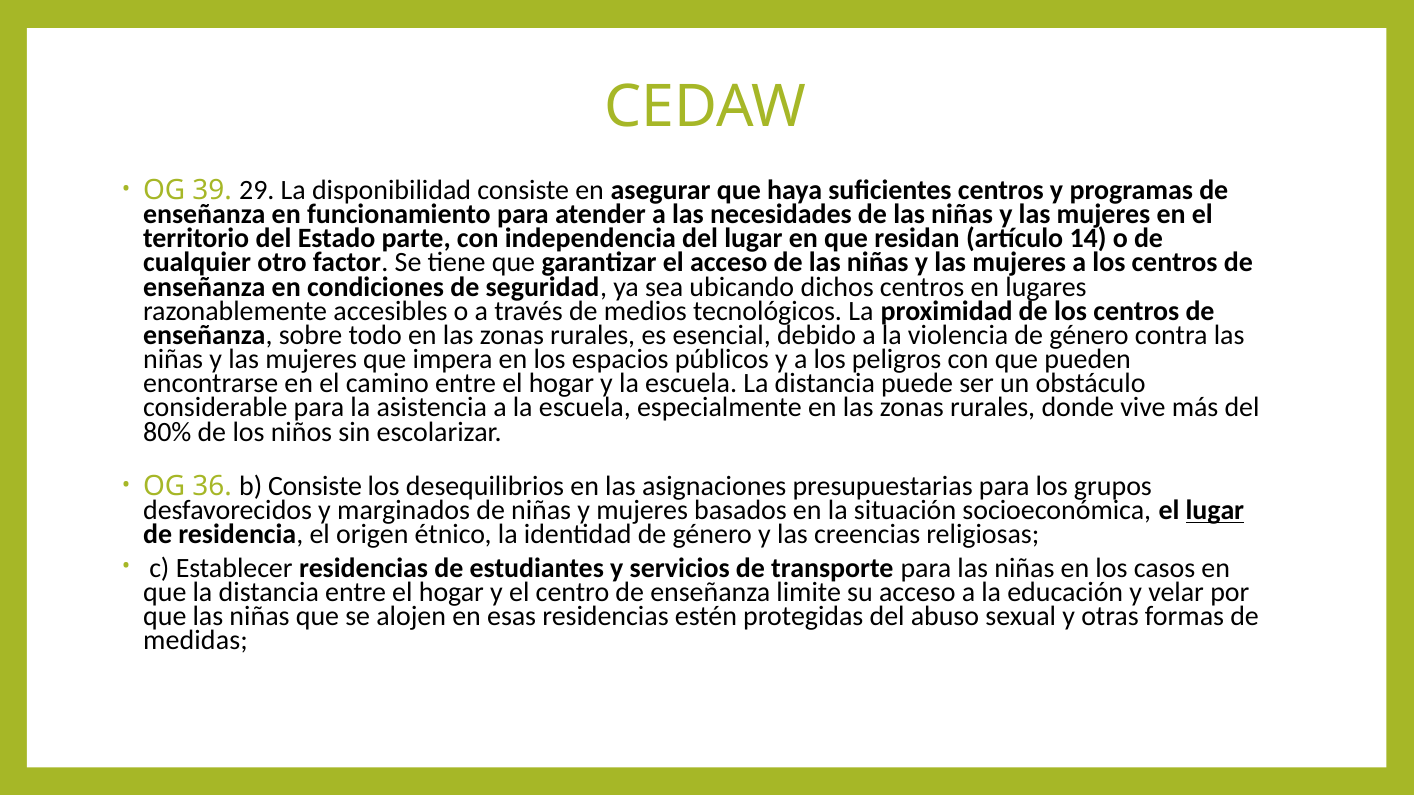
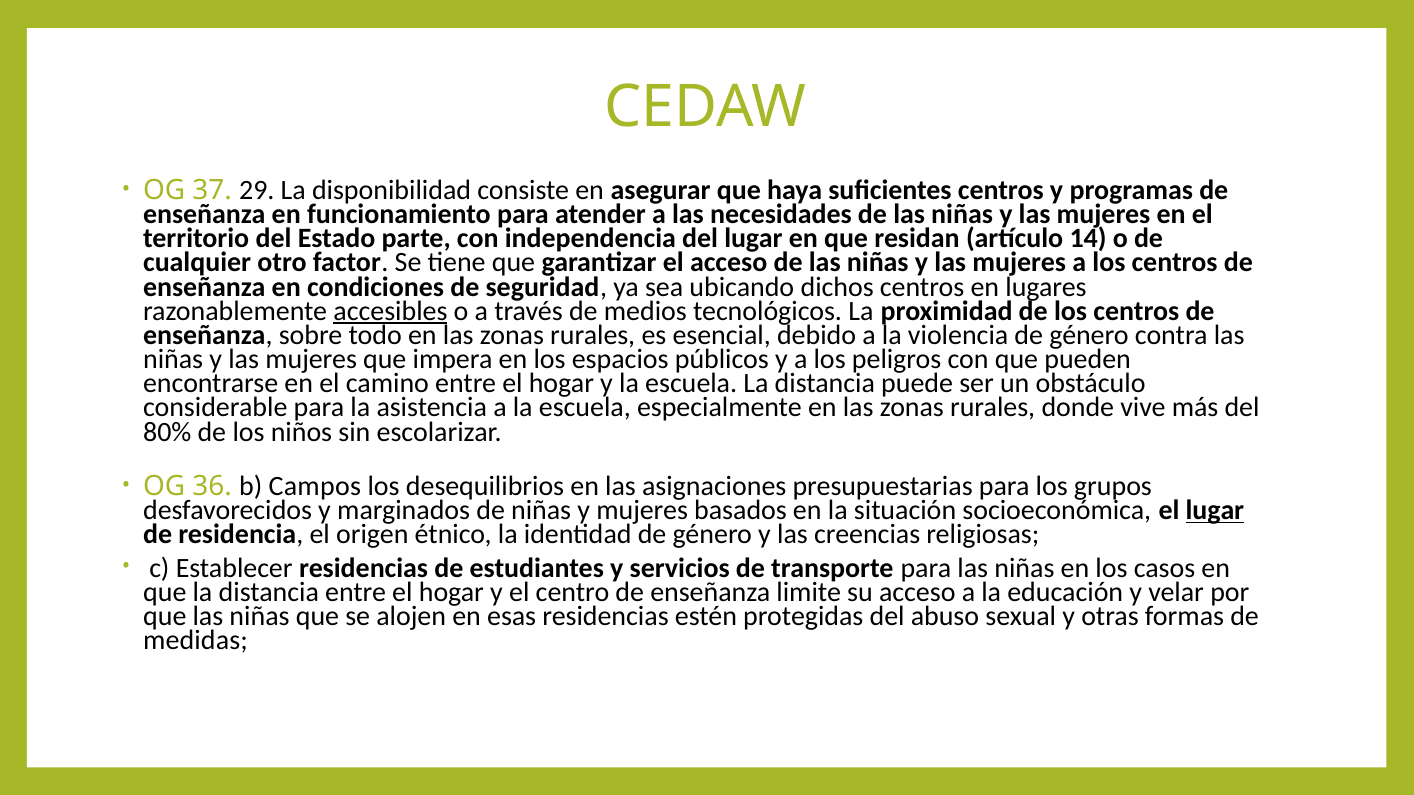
39: 39 -> 37
accesibles underline: none -> present
b Consiste: Consiste -> Campos
